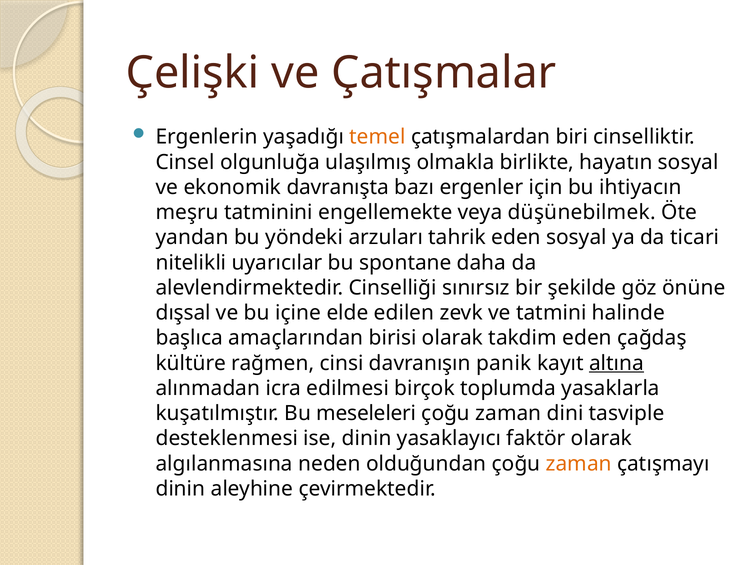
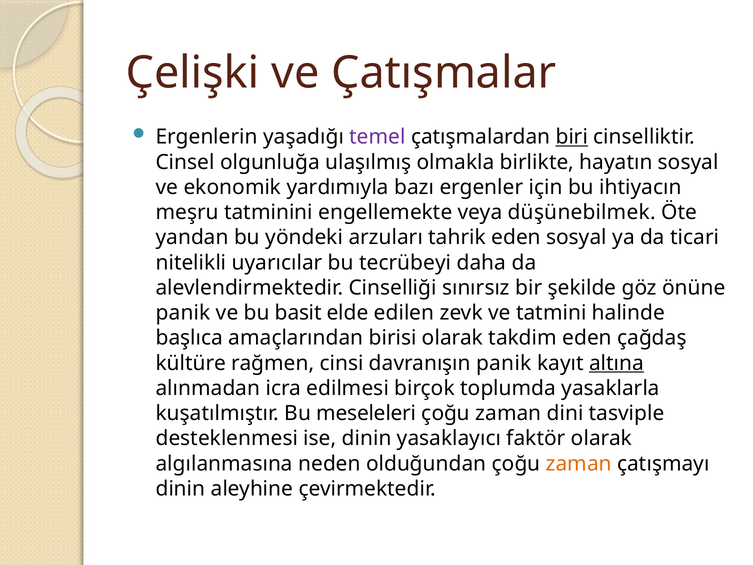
temel colour: orange -> purple
biri underline: none -> present
davranışta: davranışta -> yardımıyla
spontane: spontane -> tecrübeyi
dışsal at (183, 313): dışsal -> panik
içine: içine -> basit
